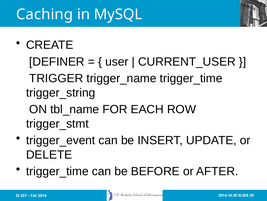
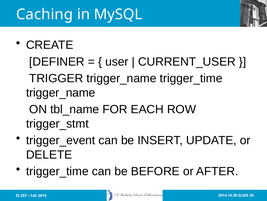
trigger_string at (61, 92): trigger_string -> trigger_name
